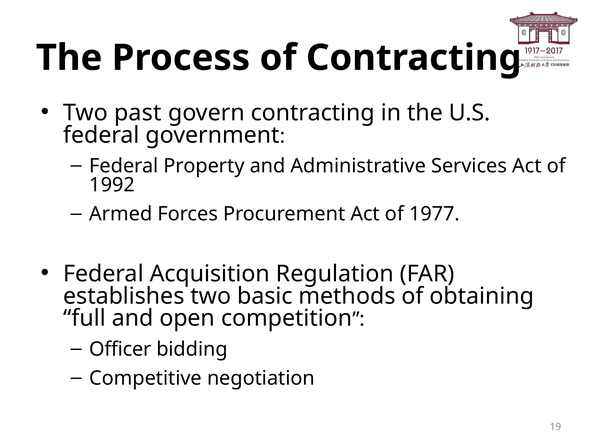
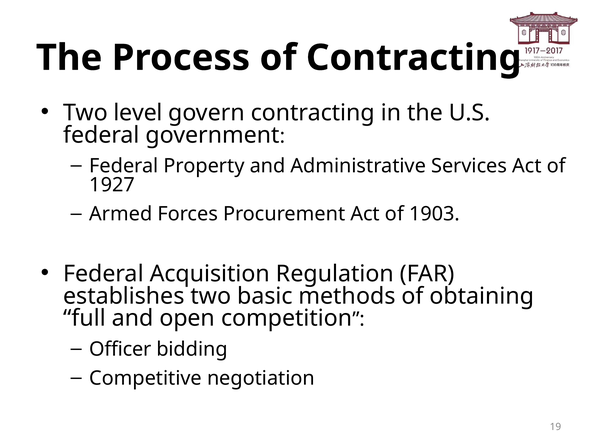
past: past -> level
1992: 1992 -> 1927
1977: 1977 -> 1903
